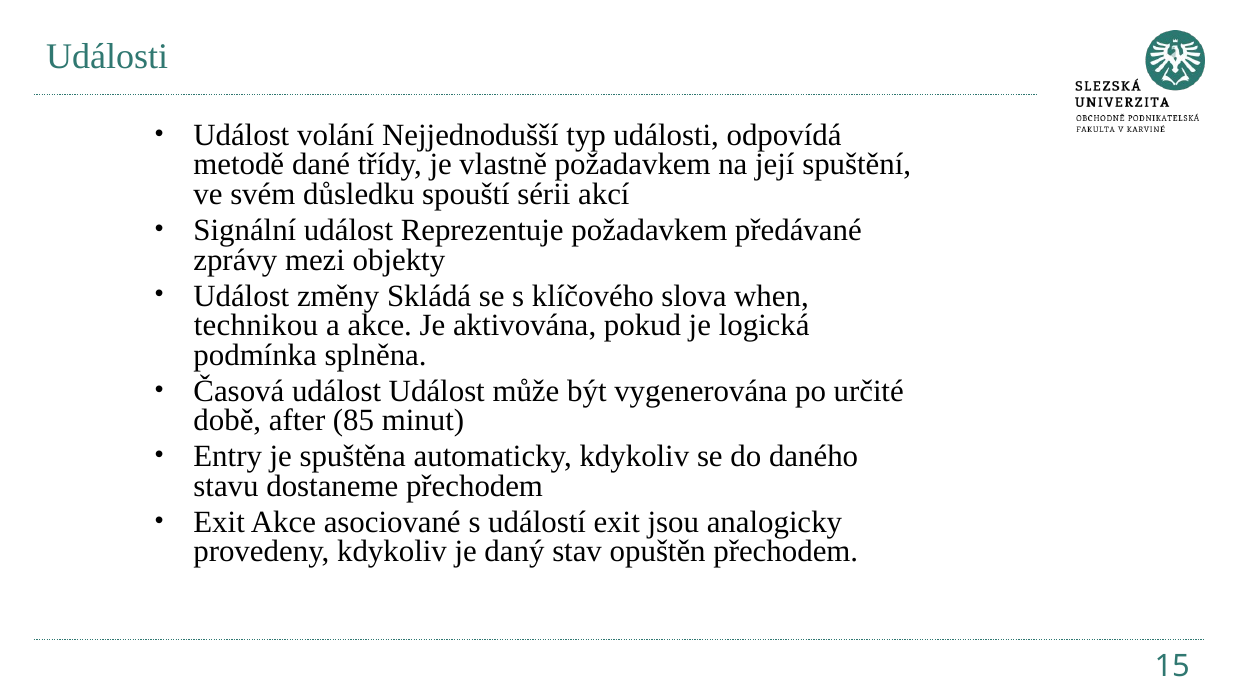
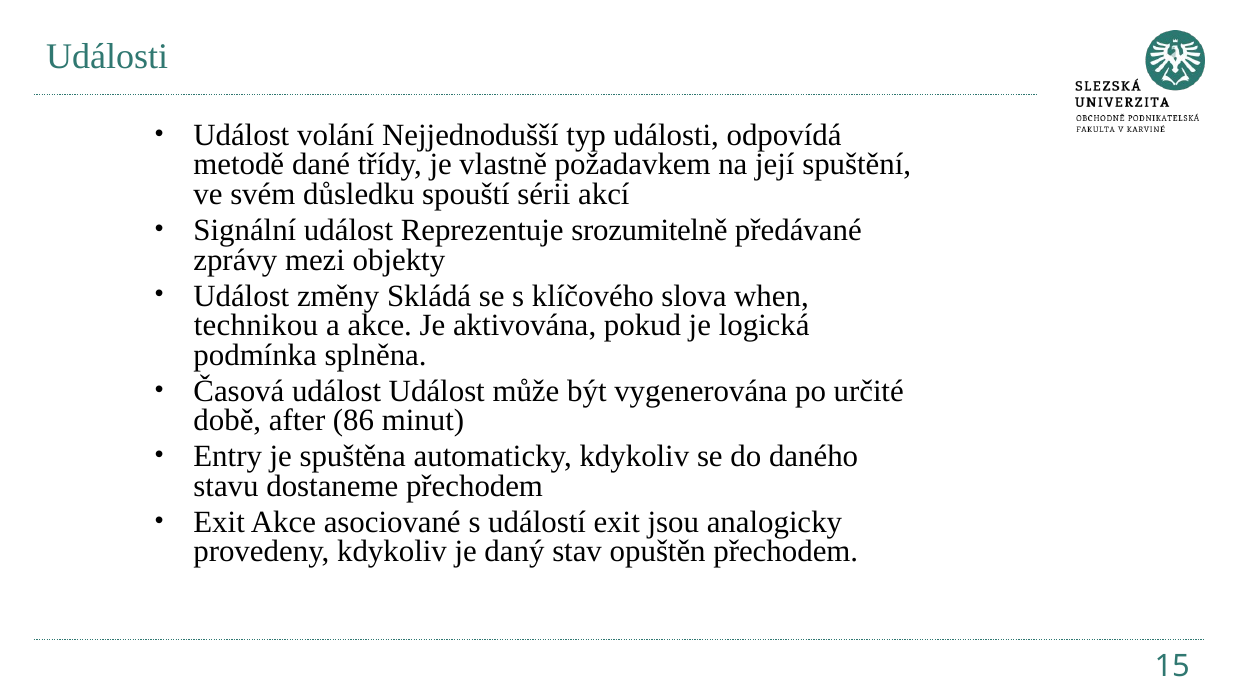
Reprezentuje požadavkem: požadavkem -> srozumitelně
85: 85 -> 86
